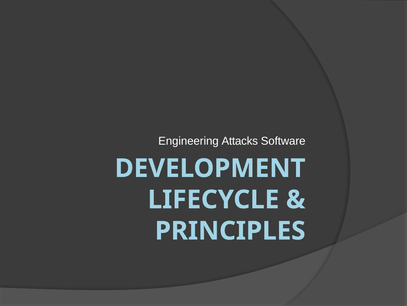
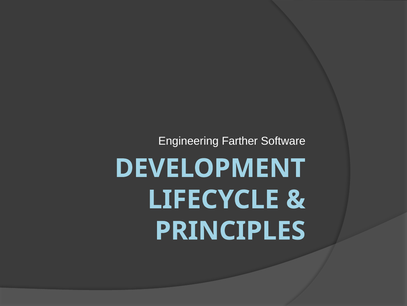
Attacks: Attacks -> Farther
